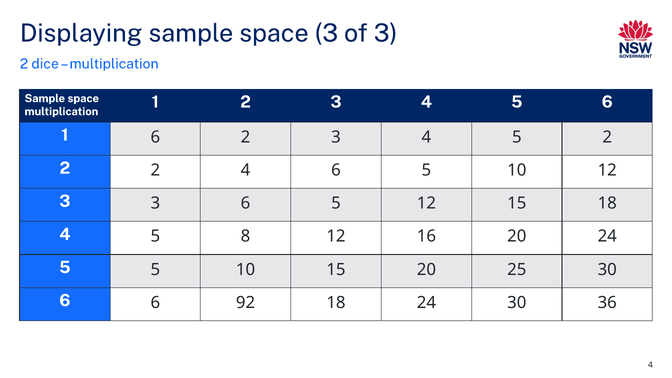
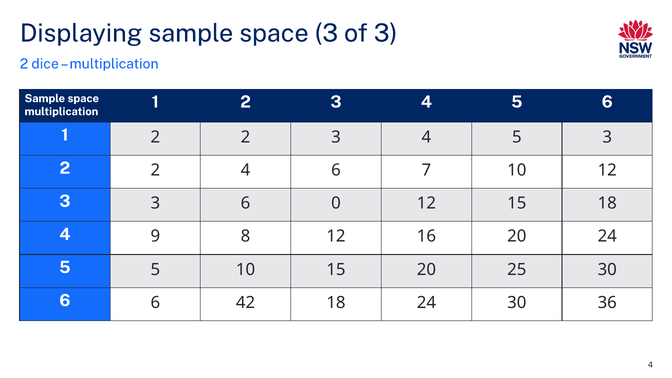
6 at (155, 137): 6 -> 2
5 2: 2 -> 3
4 6 5: 5 -> 7
3 6 5: 5 -> 0
5 at (155, 236): 5 -> 9
92: 92 -> 42
